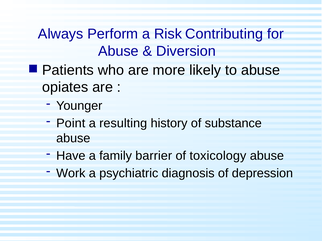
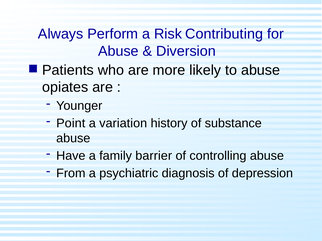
resulting: resulting -> variation
toxicology: toxicology -> controlling
Work: Work -> From
